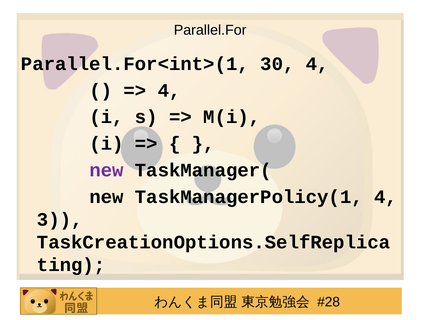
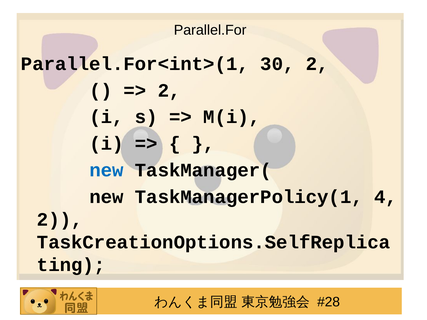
30 4: 4 -> 2
4 at (169, 91): 4 -> 2
new at (106, 170) colour: purple -> blue
3 at (60, 220): 3 -> 2
